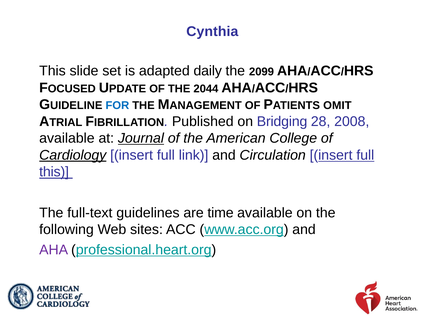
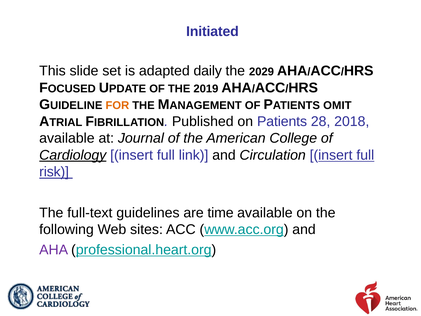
Cynthia: Cynthia -> Initiated
2099: 2099 -> 2029
2044: 2044 -> 2019
FOR colour: blue -> orange
Bridging: Bridging -> Patients
2008: 2008 -> 2018
Journal underline: present -> none
this at (54, 172): this -> risk
